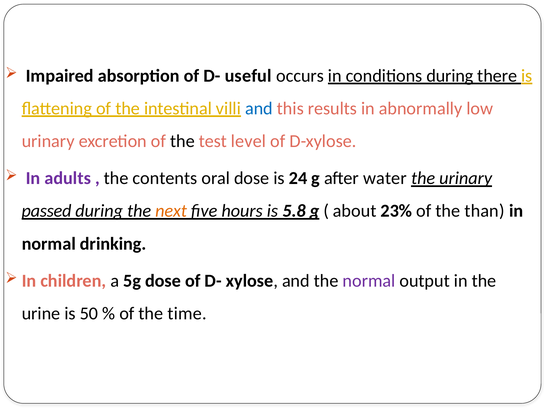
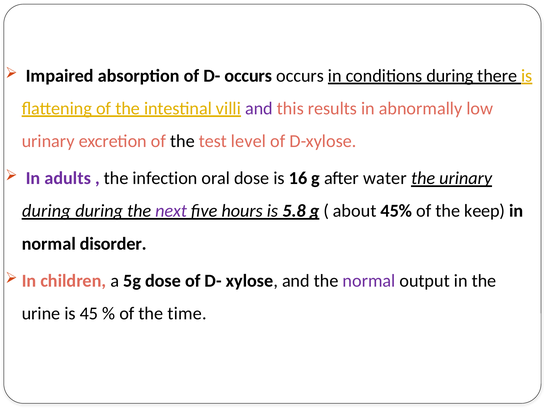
D- useful: useful -> occurs
and at (259, 108) colour: blue -> purple
contents: contents -> infection
24: 24 -> 16
passed at (47, 211): passed -> during
next colour: orange -> purple
23%: 23% -> 45%
than: than -> keep
drinking: drinking -> disorder
50: 50 -> 45
